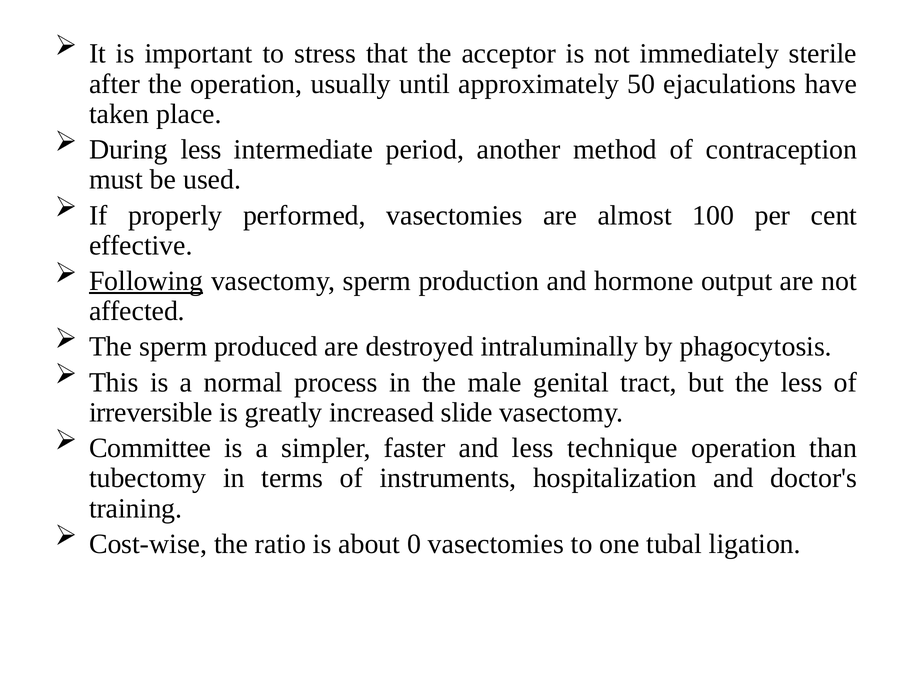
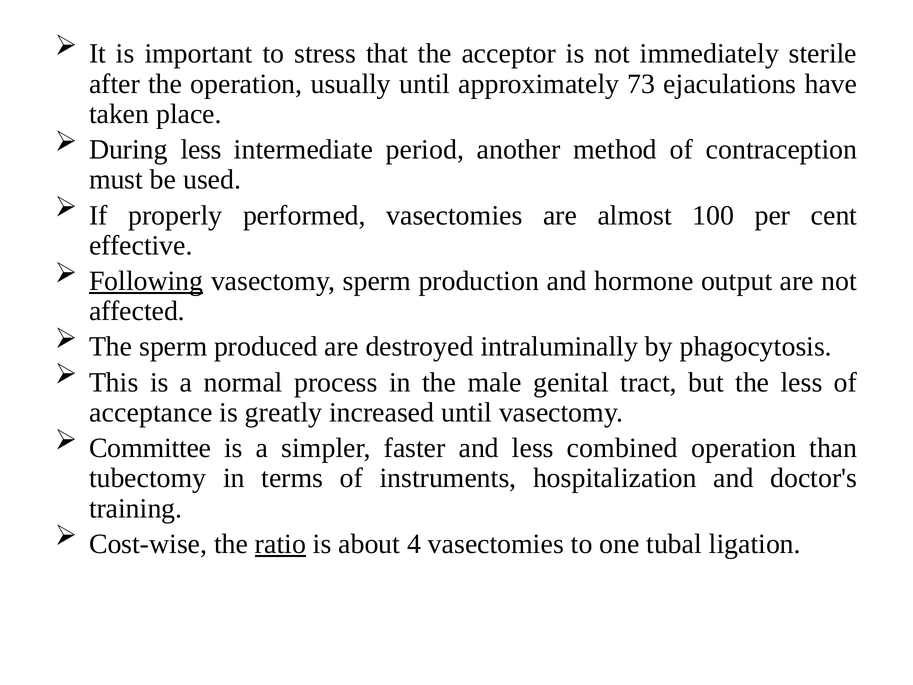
50: 50 -> 73
irreversible: irreversible -> acceptance
increased slide: slide -> until
technique: technique -> combined
ratio underline: none -> present
0: 0 -> 4
